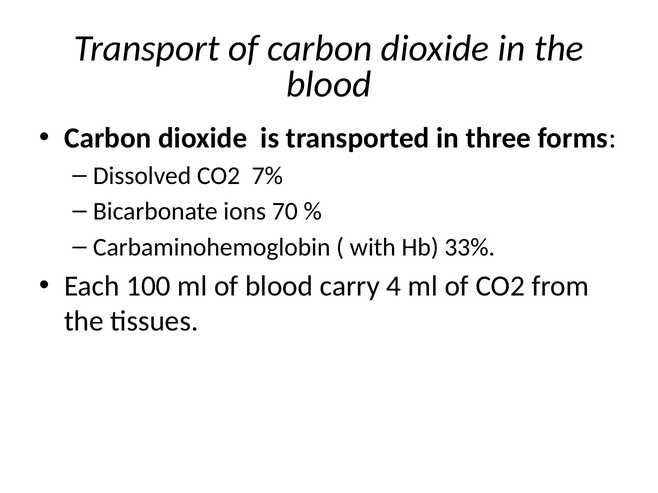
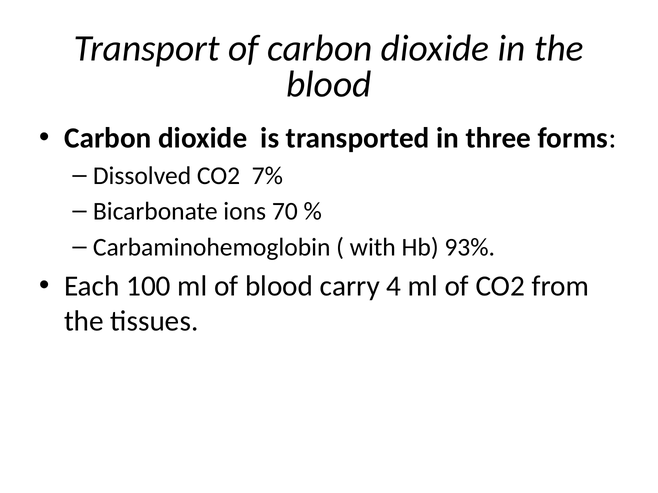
33%: 33% -> 93%
